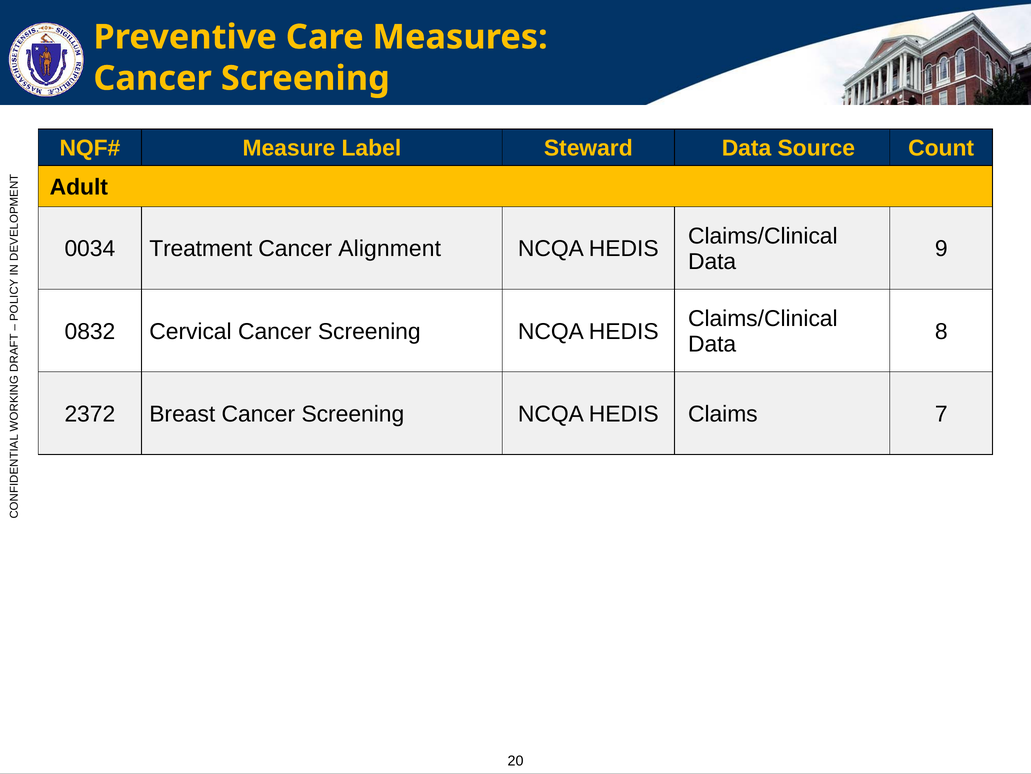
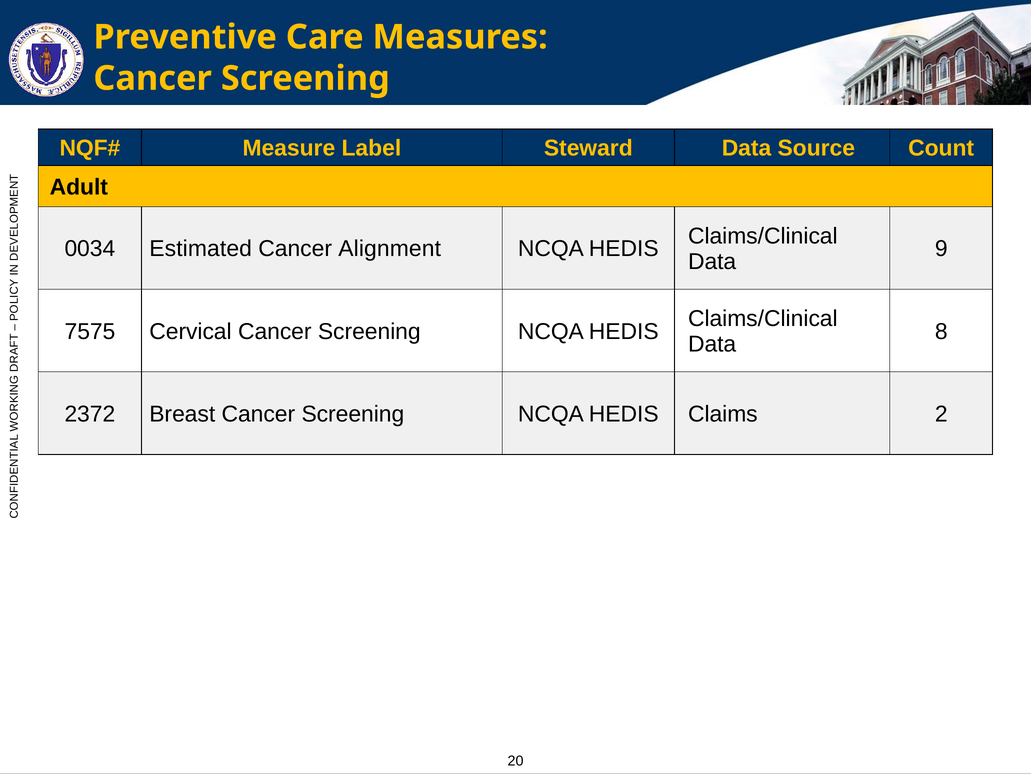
Treatment: Treatment -> Estimated
0832: 0832 -> 7575
7: 7 -> 2
